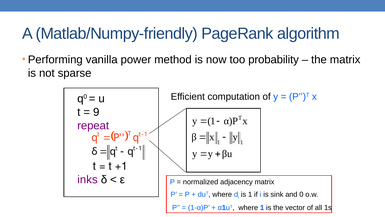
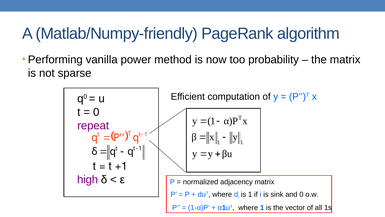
9 at (96, 112): 9 -> 0
inks: inks -> high
